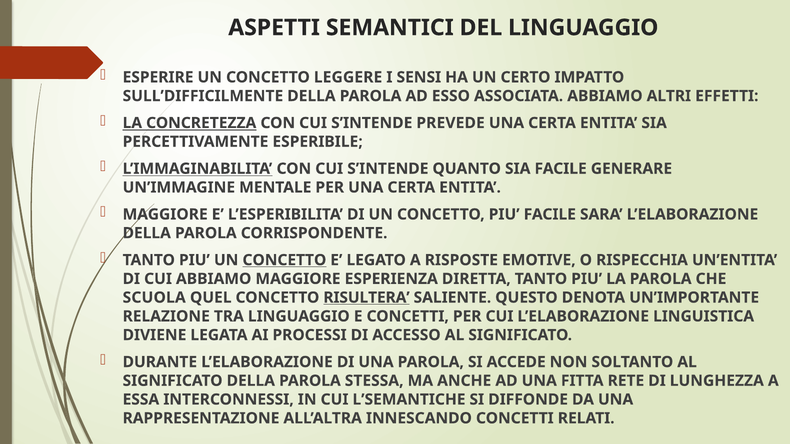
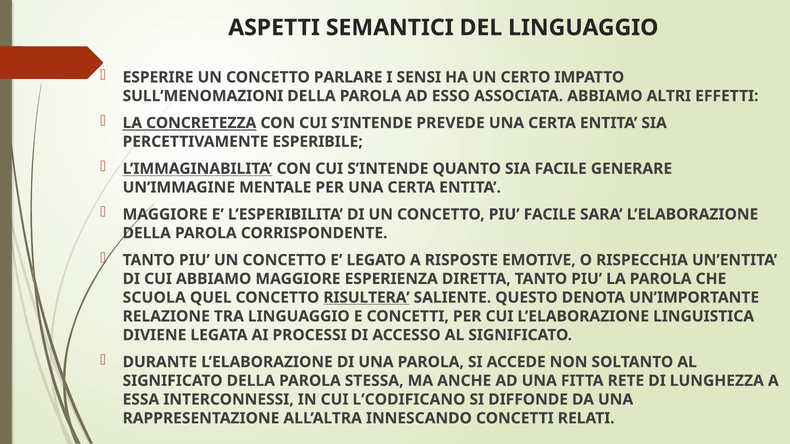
LEGGERE: LEGGERE -> PARLARE
SULL’DIFFICILMENTE: SULL’DIFFICILMENTE -> SULL’MENOMAZIONI
CONCETTO at (284, 260) underline: present -> none
L’SEMANTICHE: L’SEMANTICHE -> L’CODIFICANO
